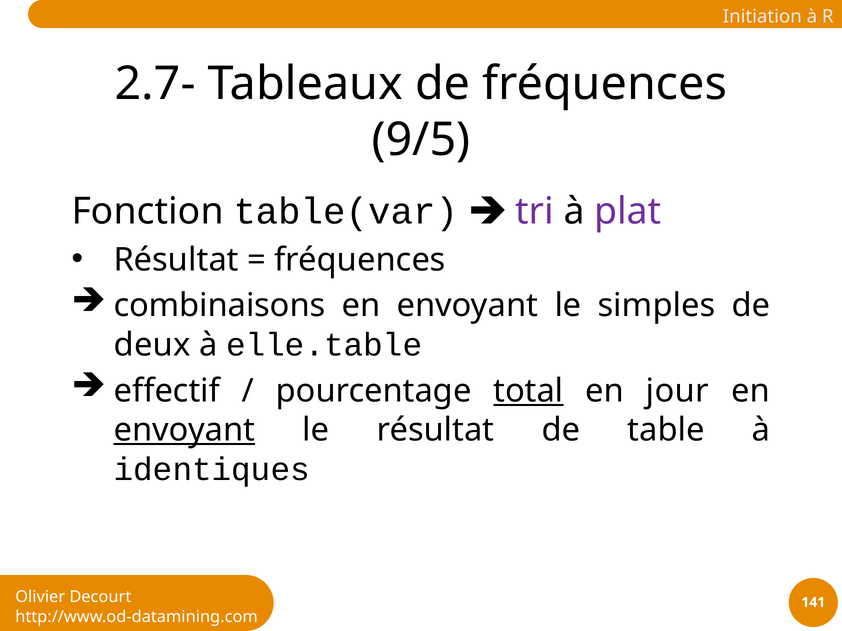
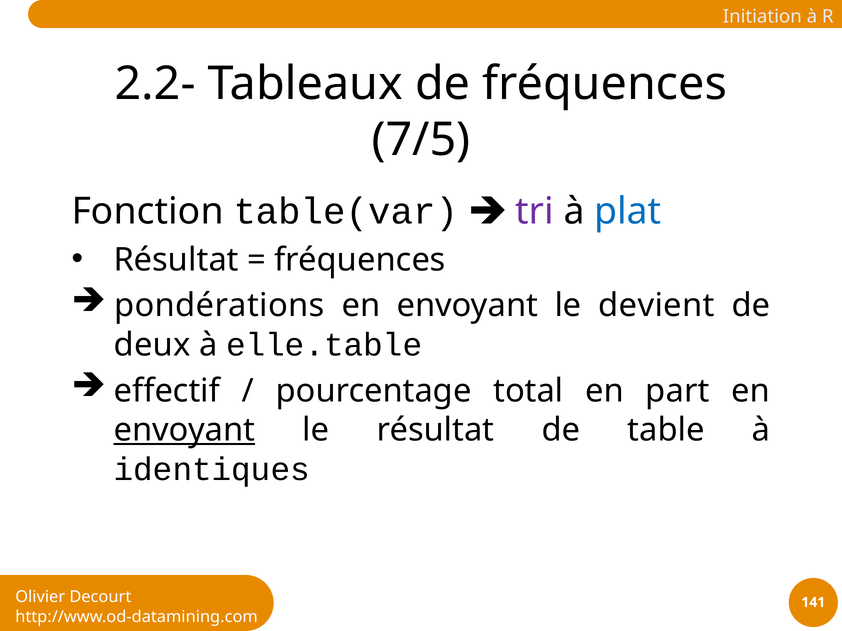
2.7-: 2.7- -> 2.2-
9/5: 9/5 -> 7/5
plat colour: purple -> blue
combinaisons: combinaisons -> pondérations
simples: simples -> devient
total underline: present -> none
jour: jour -> part
